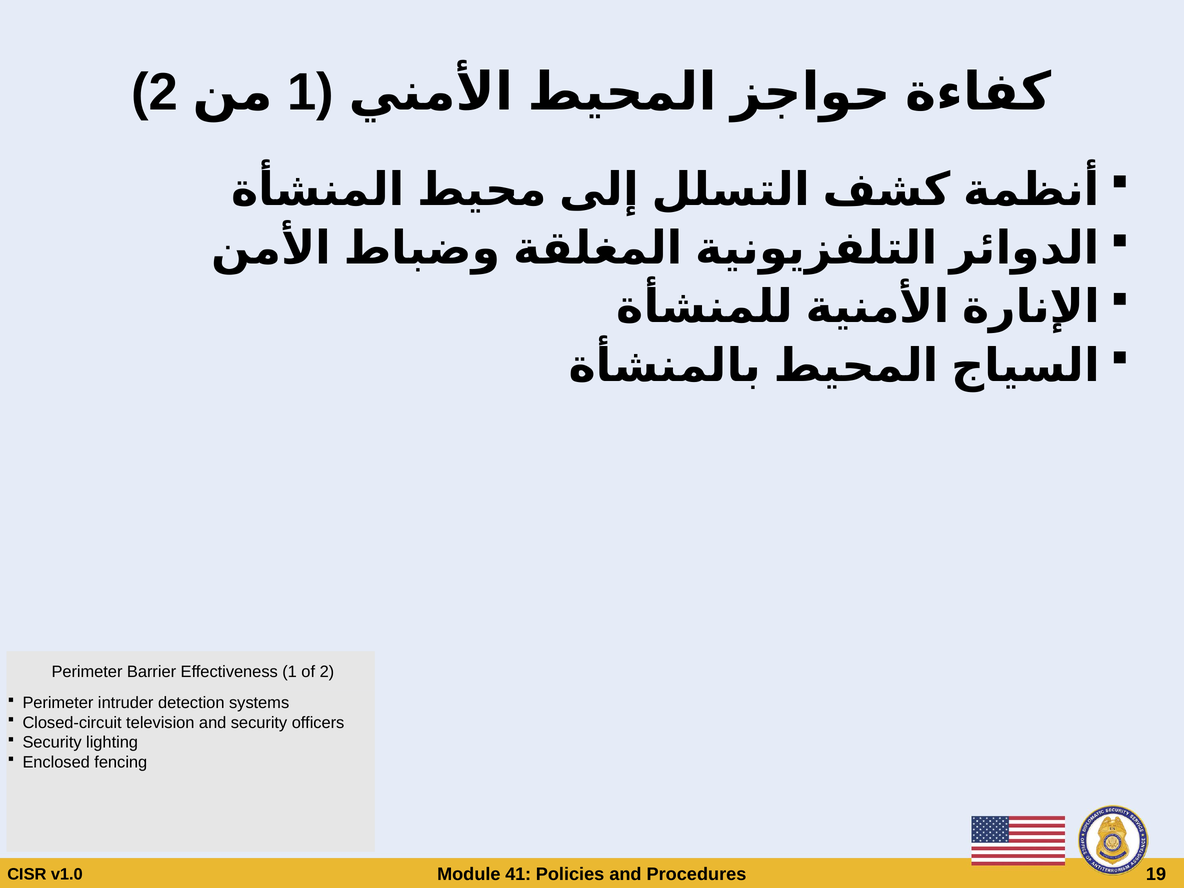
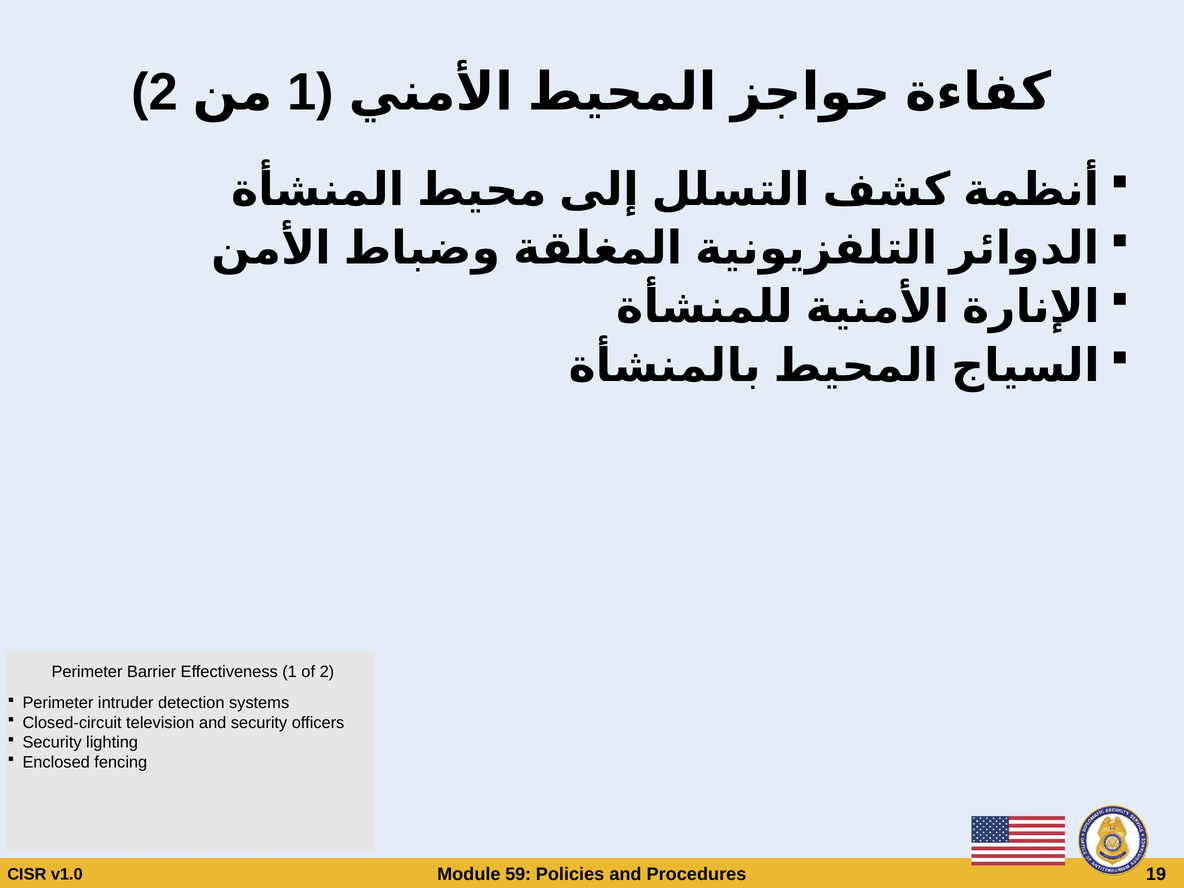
41: 41 -> 59
